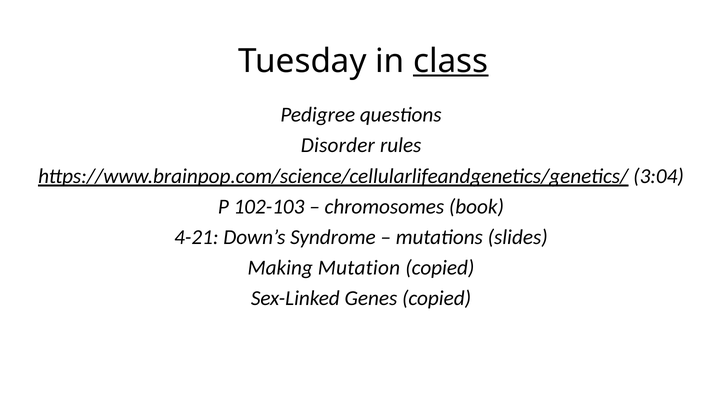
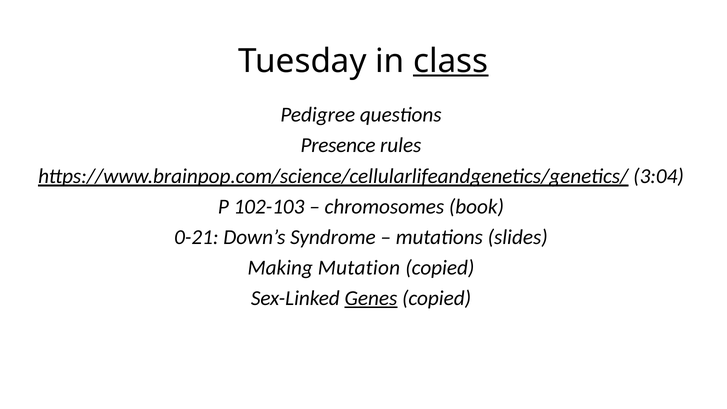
Disorder: Disorder -> Presence
4-21: 4-21 -> 0-21
Genes underline: none -> present
